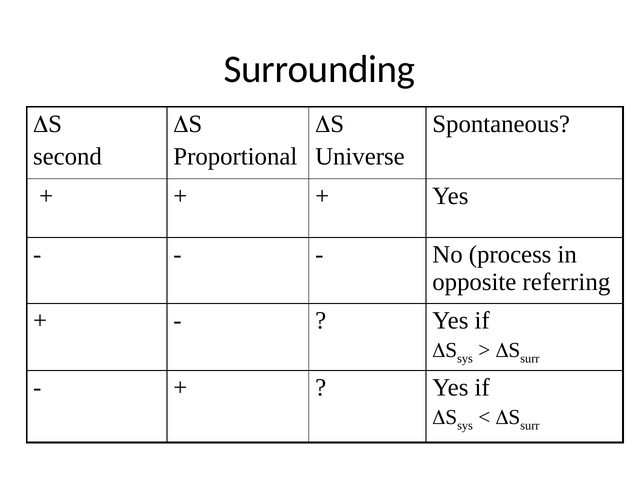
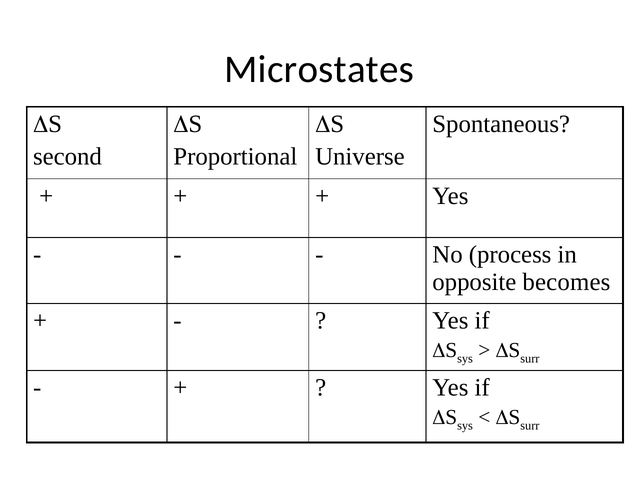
Surrounding: Surrounding -> Microstates
referring: referring -> becomes
